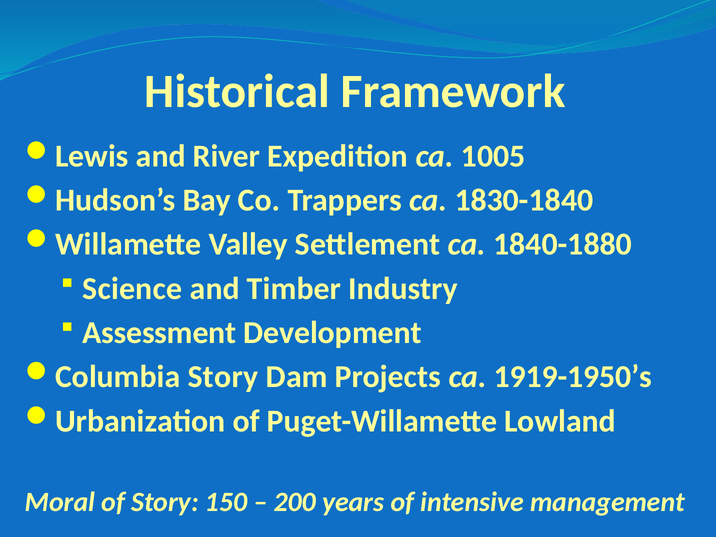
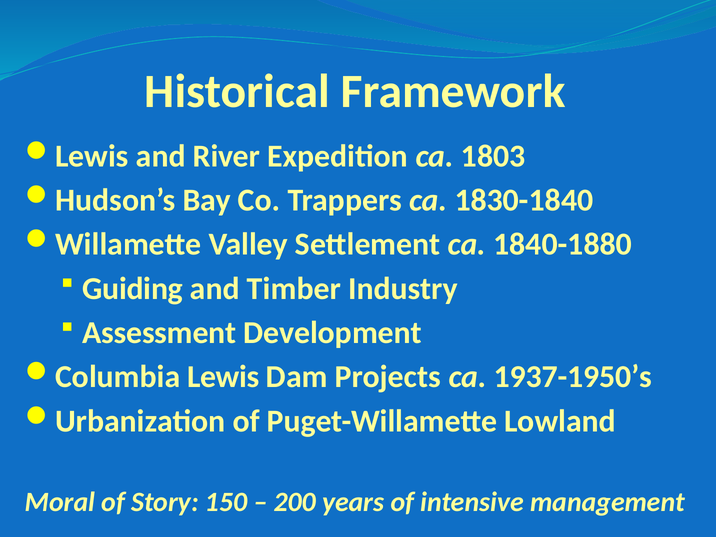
1005: 1005 -> 1803
Science: Science -> Guiding
Columbia Story: Story -> Lewis
1919-1950’s: 1919-1950’s -> 1937-1950’s
